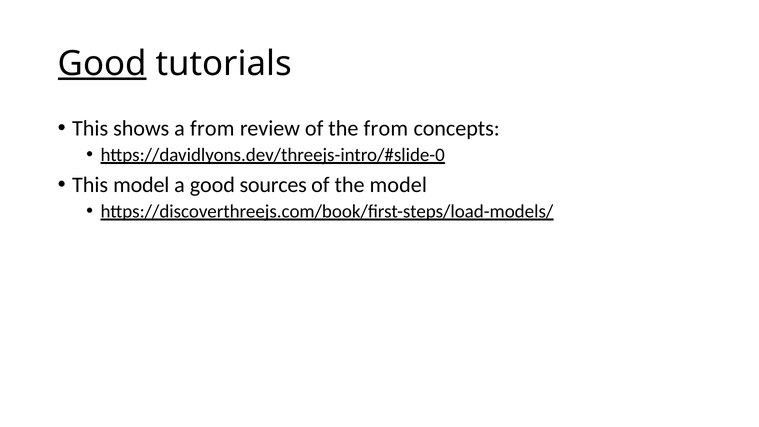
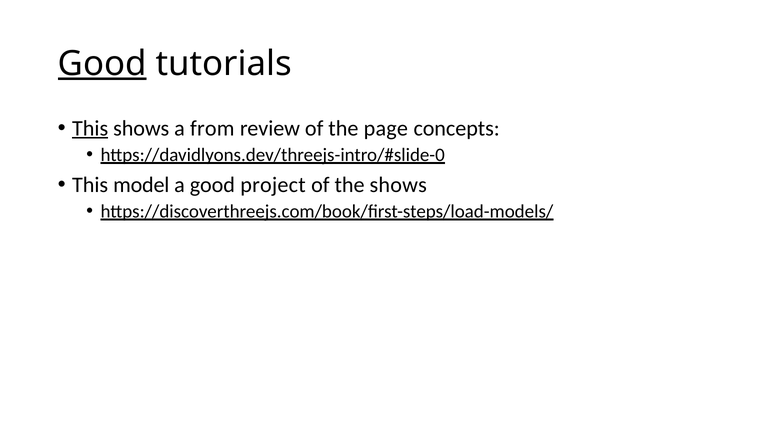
This at (90, 128) underline: none -> present
the from: from -> page
sources: sources -> project
the model: model -> shows
